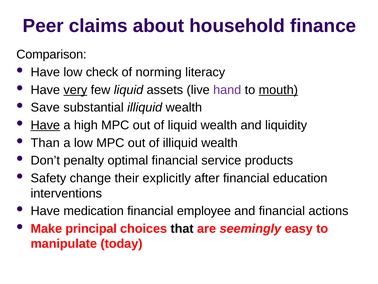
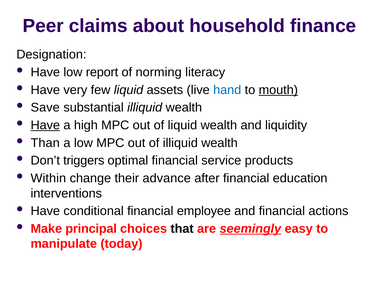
Comparison: Comparison -> Designation
check: check -> report
very underline: present -> none
hand colour: purple -> blue
penalty: penalty -> triggers
Safety: Safety -> Within
explicitly: explicitly -> advance
medication: medication -> conditional
seemingly underline: none -> present
